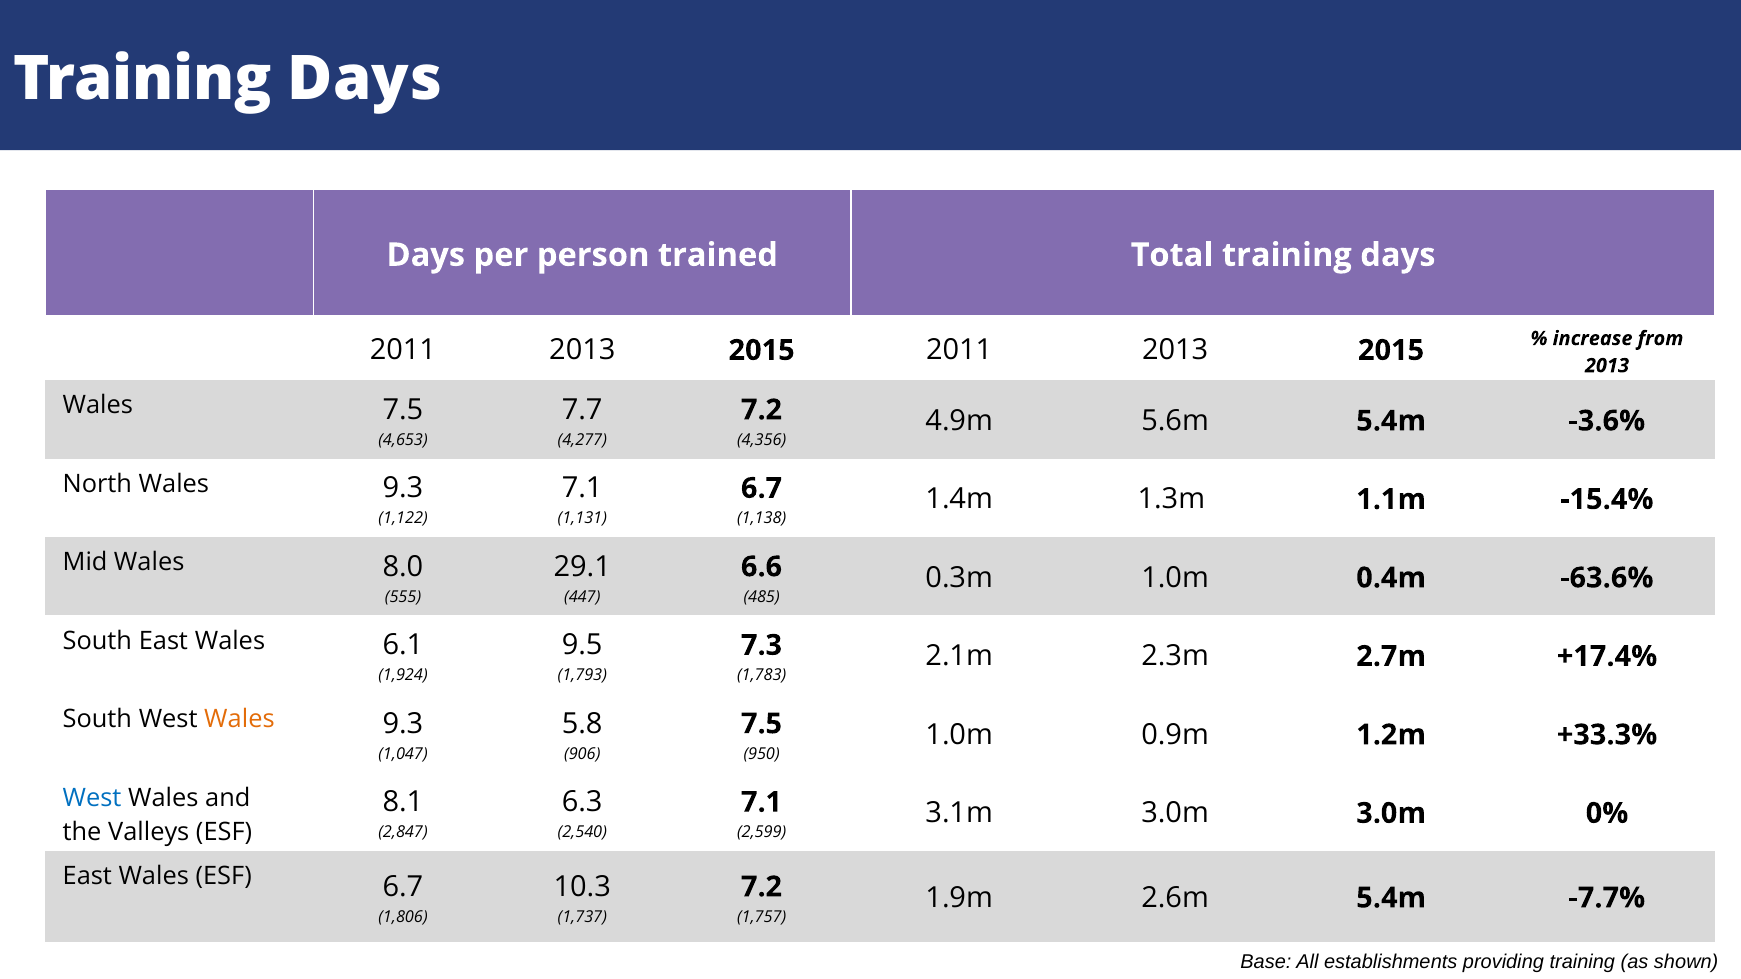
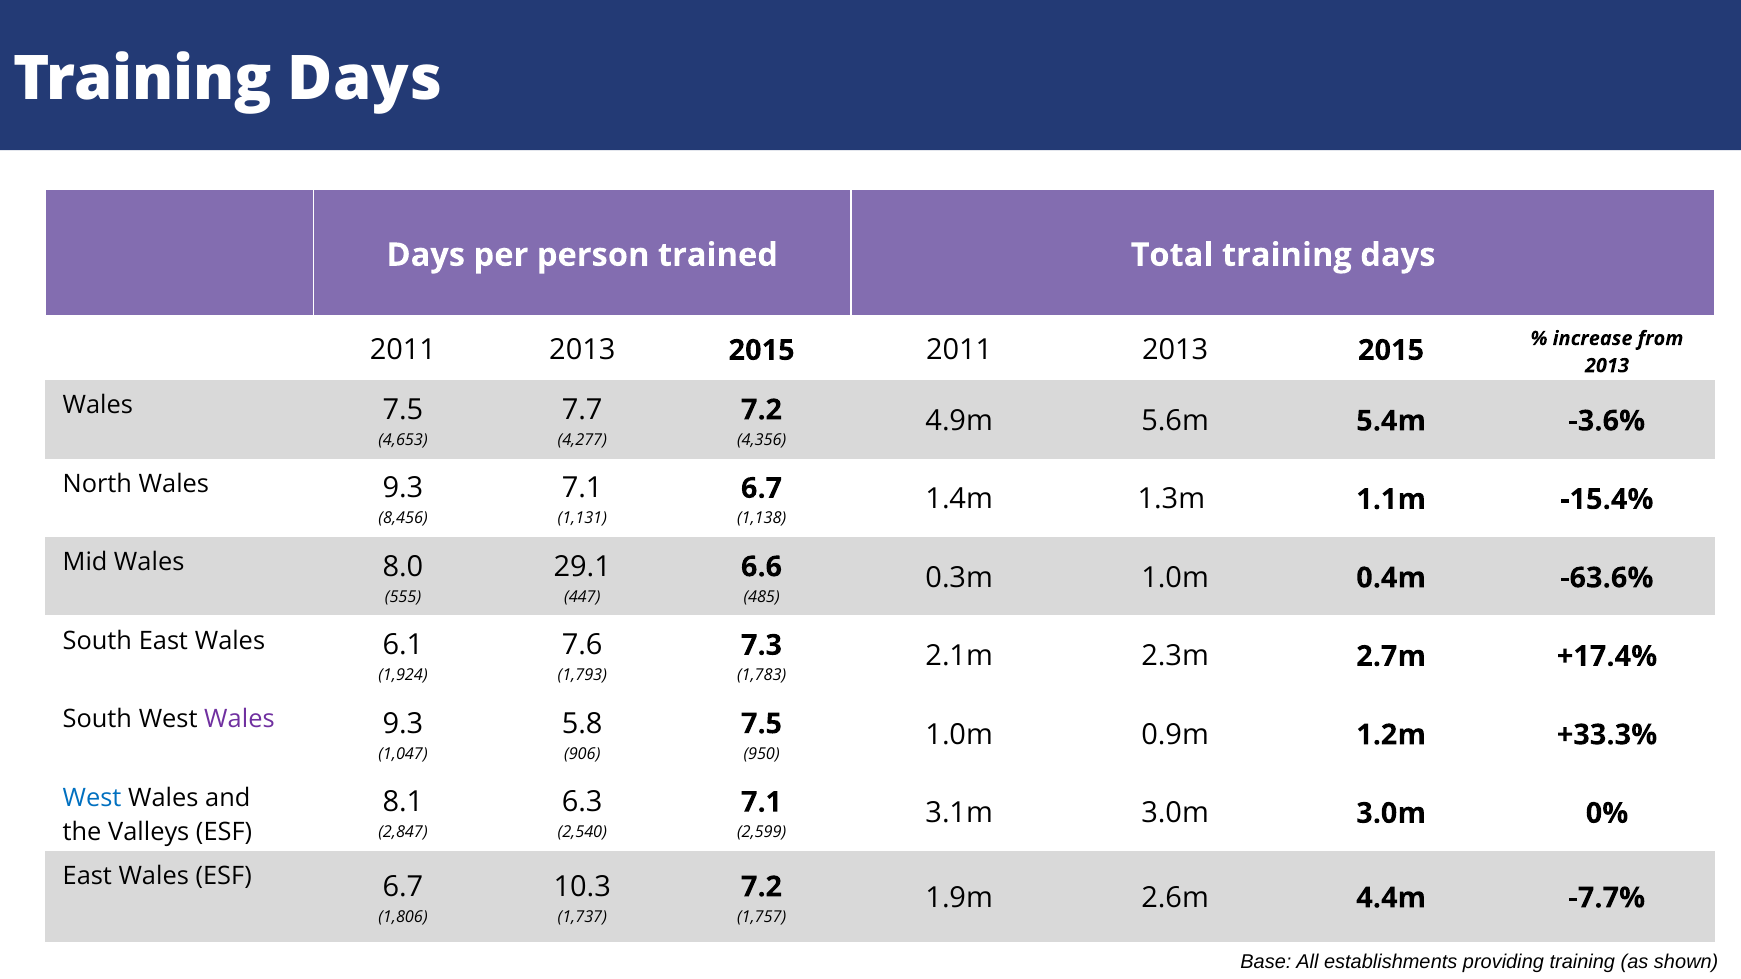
1,122: 1,122 -> 8,456
9.5: 9.5 -> 7.6
Wales at (239, 719) colour: orange -> purple
2.6m 5.4m: 5.4m -> 4.4m
